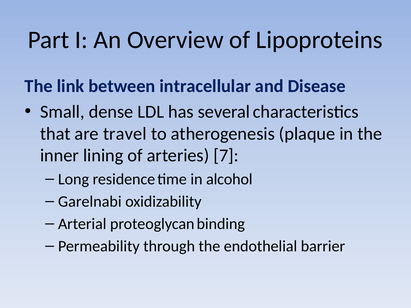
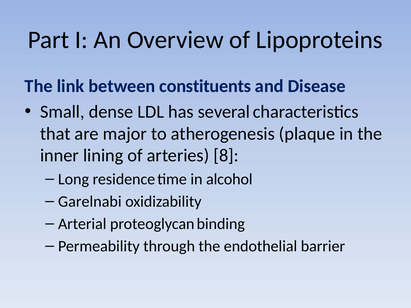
intracellular: intracellular -> constituents
travel: travel -> major
7: 7 -> 8
